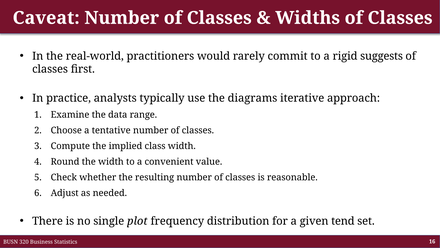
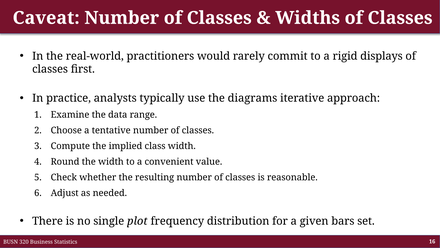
suggests: suggests -> displays
tend: tend -> bars
